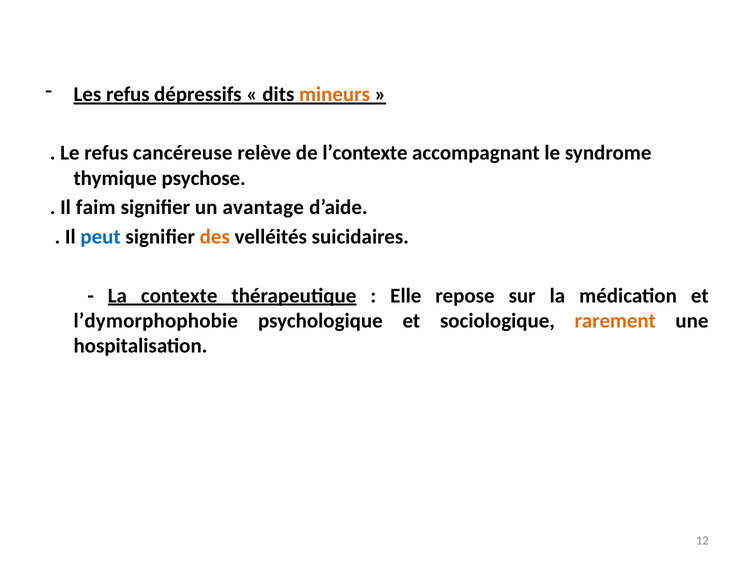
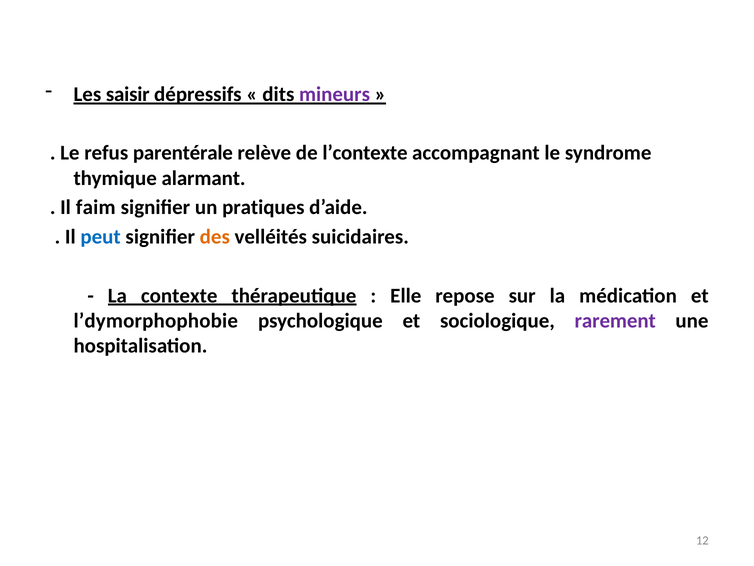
Les refus: refus -> saisir
mineurs colour: orange -> purple
cancéreuse: cancéreuse -> parentérale
psychose: psychose -> alarmant
avantage: avantage -> pratiques
rarement colour: orange -> purple
